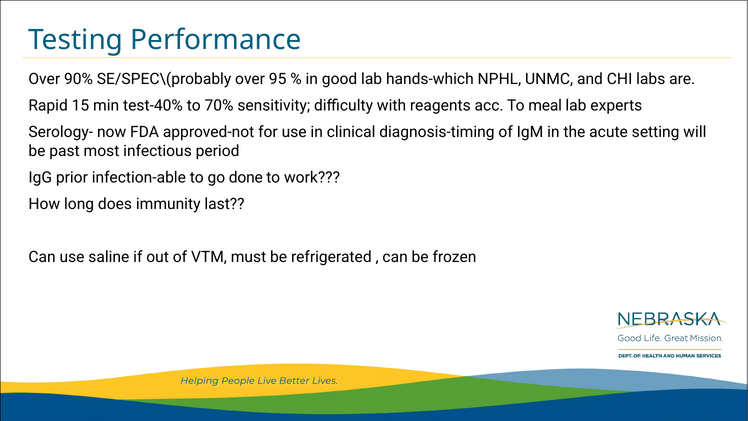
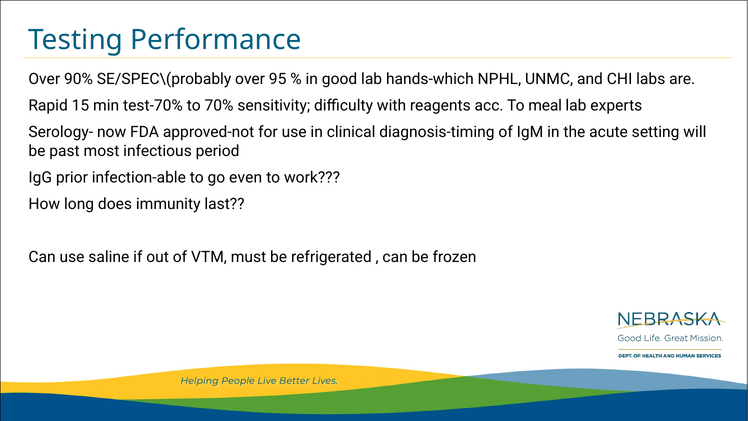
test-40%: test-40% -> test-70%
done: done -> even
